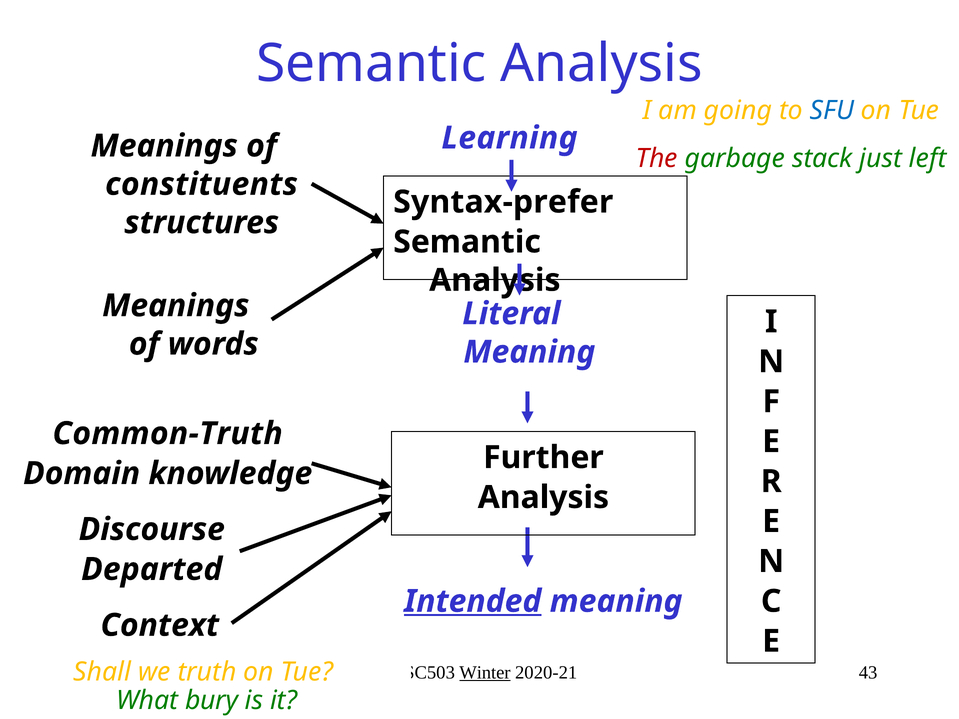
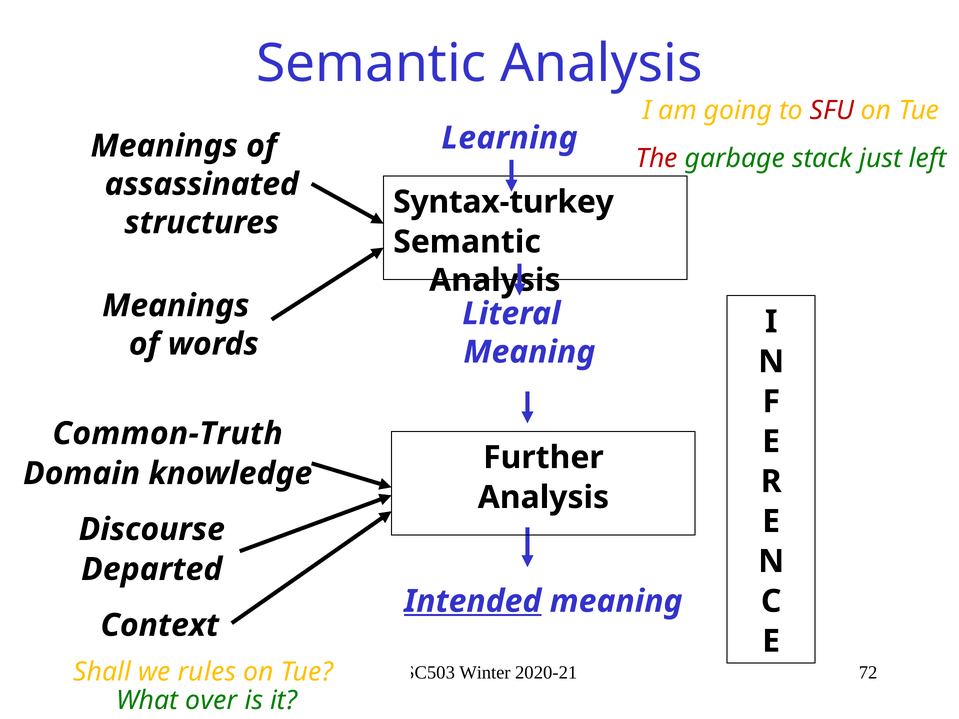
SFU colour: blue -> red
constituents: constituents -> assassinated
Syntax-prefer: Syntax-prefer -> Syntax-turkey
Winter underline: present -> none
43: 43 -> 72
truth: truth -> rules
bury: bury -> over
